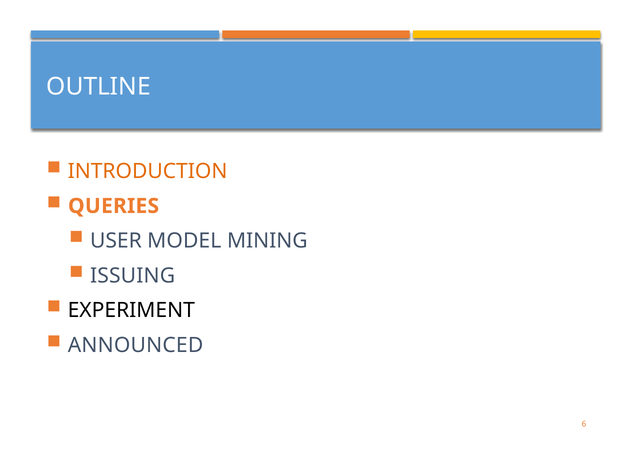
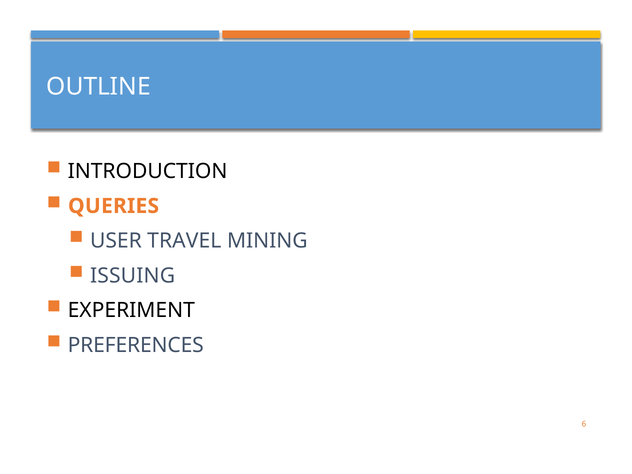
INTRODUCTION colour: orange -> black
MODEL: MODEL -> TRAVEL
ANNOUNCED: ANNOUNCED -> PREFERENCES
